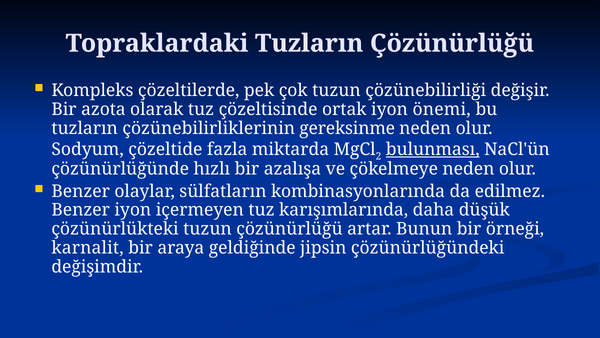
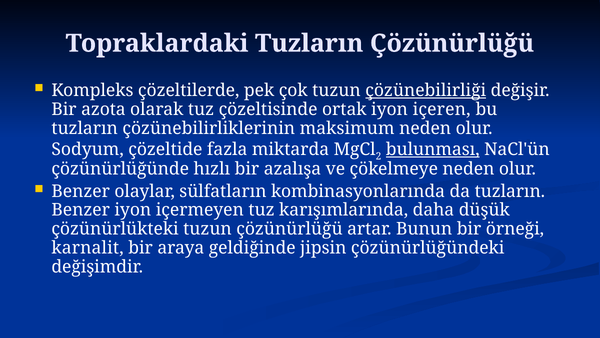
çözünebilirliği underline: none -> present
önemi: önemi -> içeren
gereksinme: gereksinme -> maksimum
da edilmez: edilmez -> tuzların
